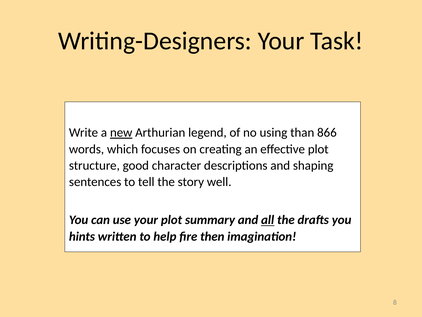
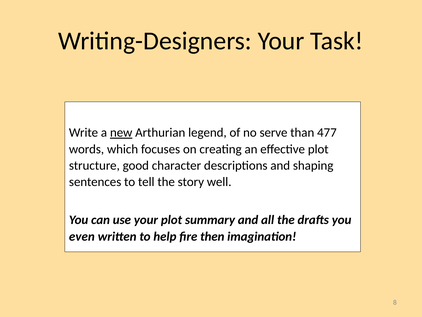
using: using -> serve
866: 866 -> 477
all underline: present -> none
hints: hints -> even
